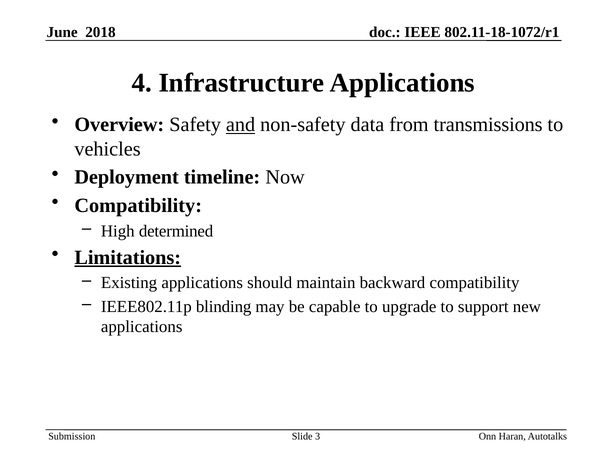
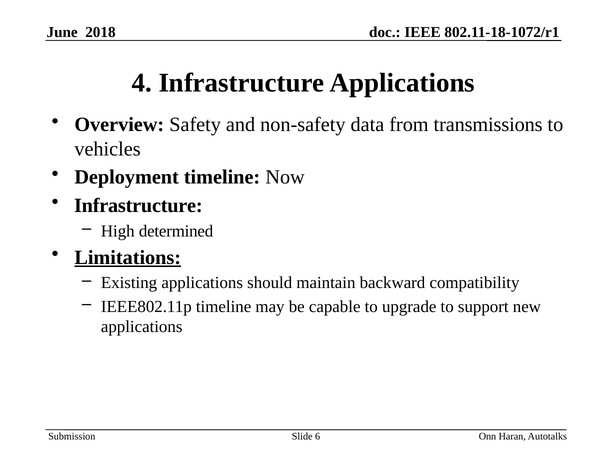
and underline: present -> none
Compatibility at (138, 206): Compatibility -> Infrastructure
IEEE802.11p blinding: blinding -> timeline
3: 3 -> 6
